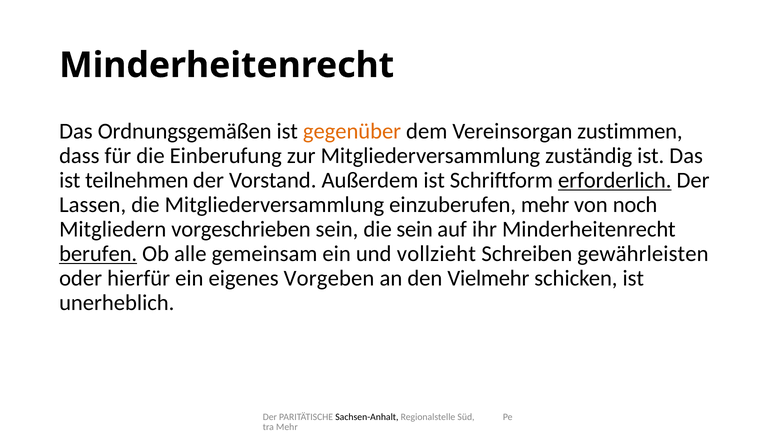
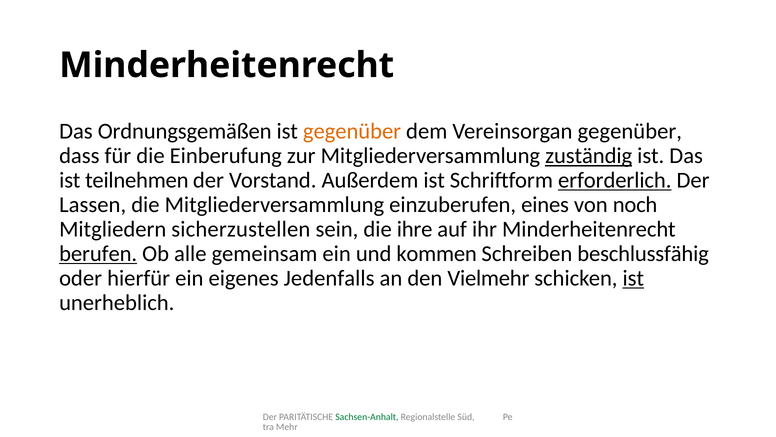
Vereinsorgan zustimmen: zustimmen -> gegenüber
zuständig underline: none -> present
einzuberufen mehr: mehr -> eines
vorgeschrieben: vorgeschrieben -> sicherzustellen
die sein: sein -> ihre
vollzieht: vollzieht -> kommen
gewährleisten: gewährleisten -> beschlussfähig
Vorgeben: Vorgeben -> Jedenfalls
ist at (633, 278) underline: none -> present
Sachsen-Anhalt colour: black -> green
